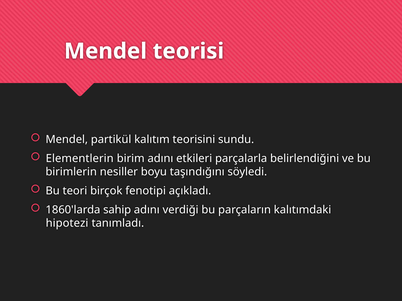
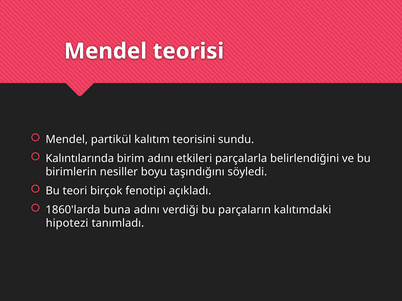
Elementlerin: Elementlerin -> Kalıntılarında
sahip: sahip -> buna
